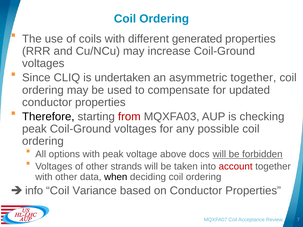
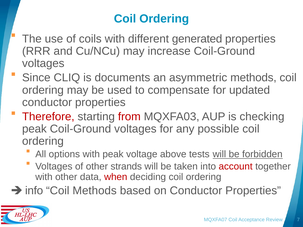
undertaken: undertaken -> documents
asymmetric together: together -> methods
Therefore colour: black -> red
docs: docs -> tests
when colour: black -> red
Coil Variance: Variance -> Methods
